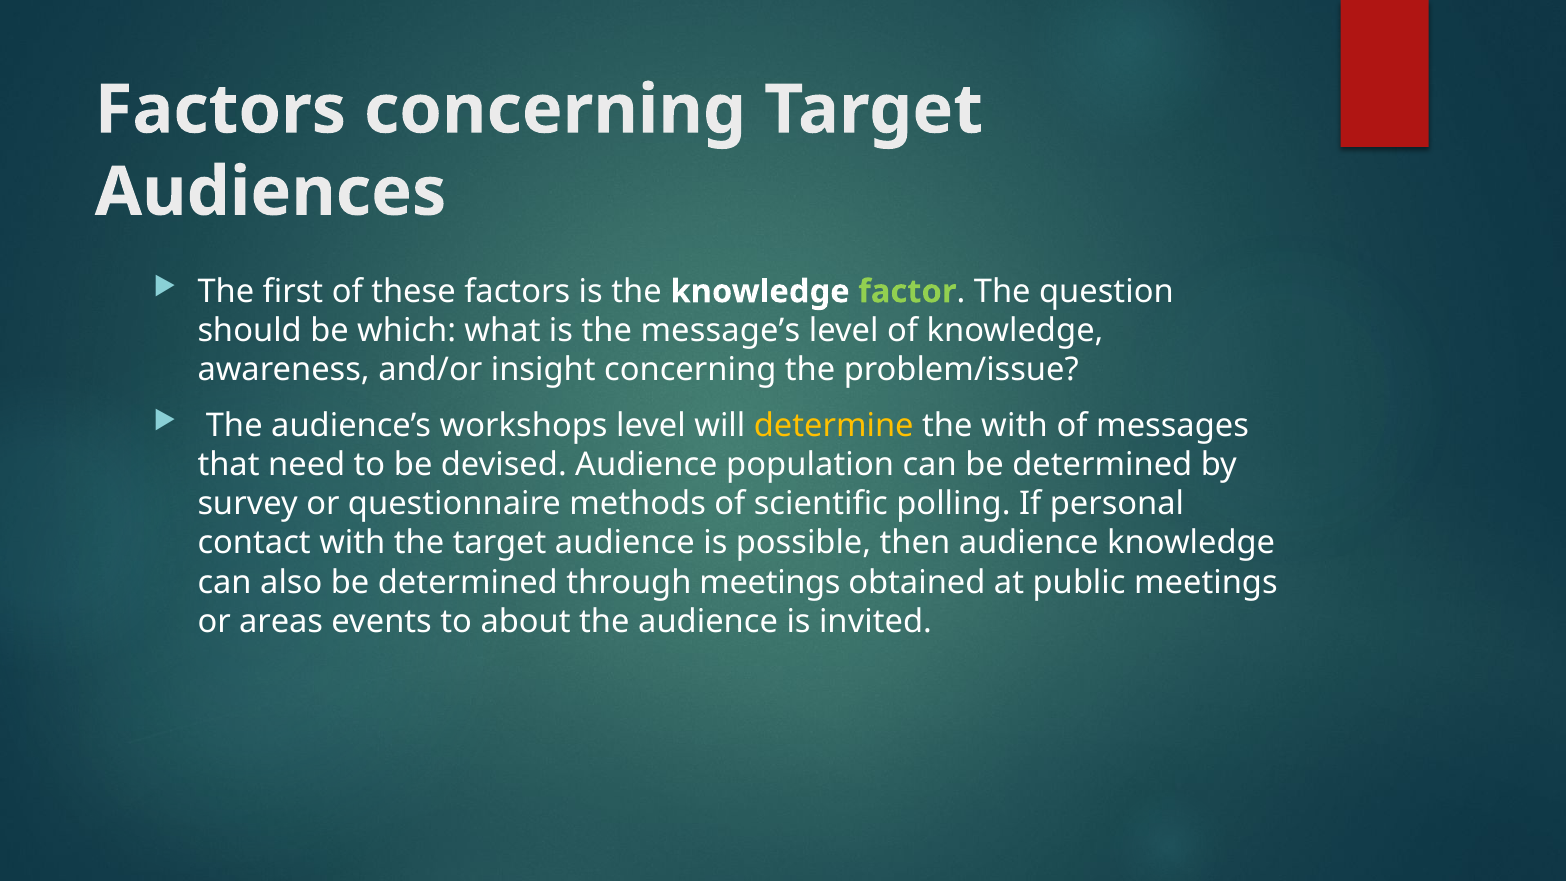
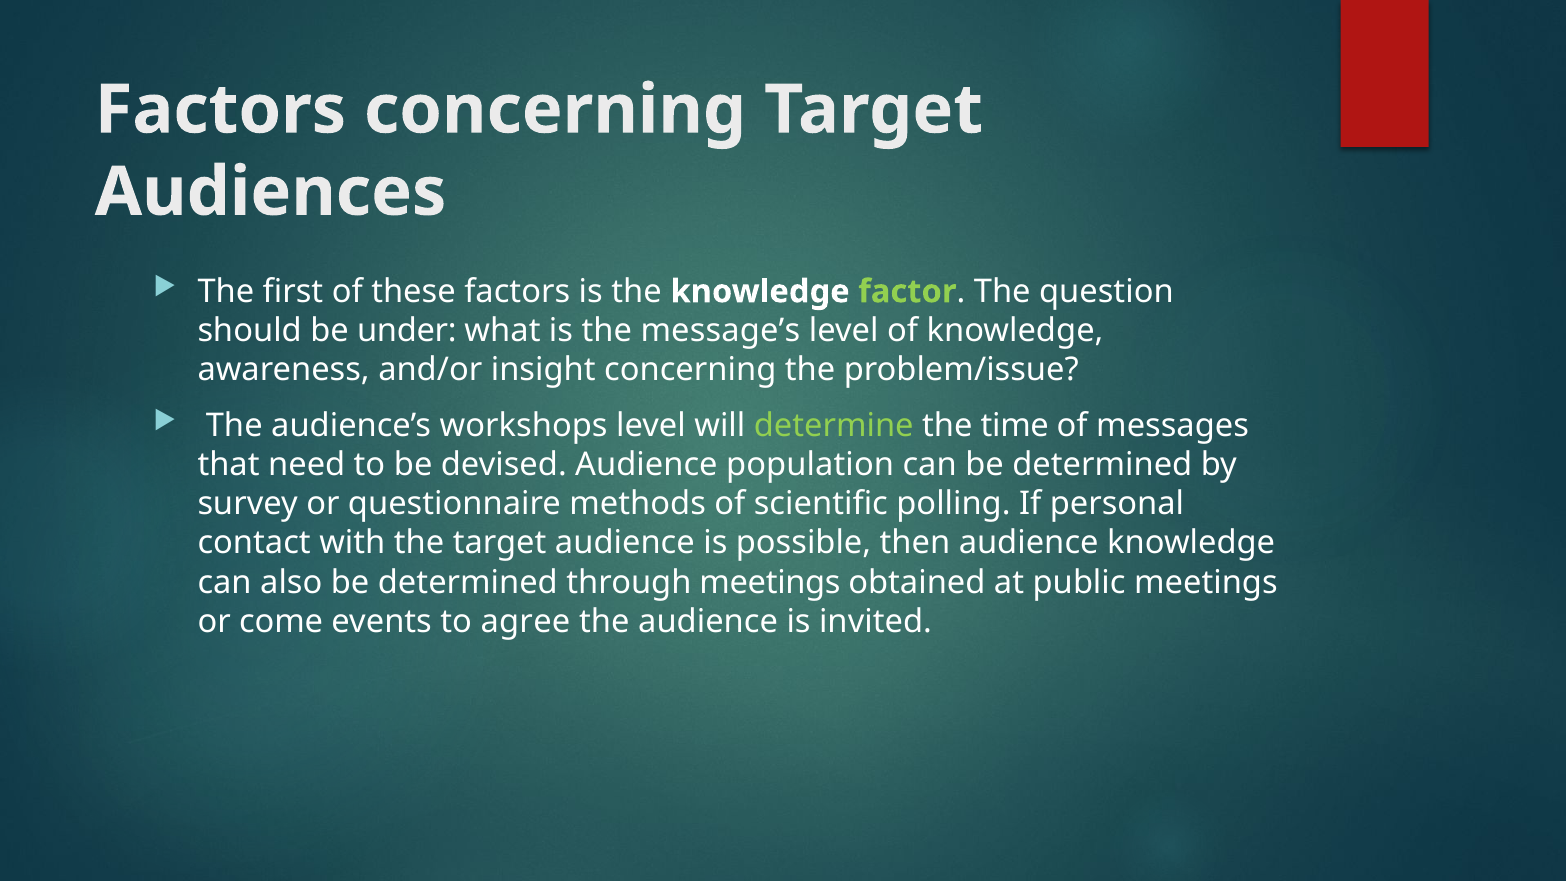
which: which -> under
determine colour: yellow -> light green
the with: with -> time
areas: areas -> come
about: about -> agree
